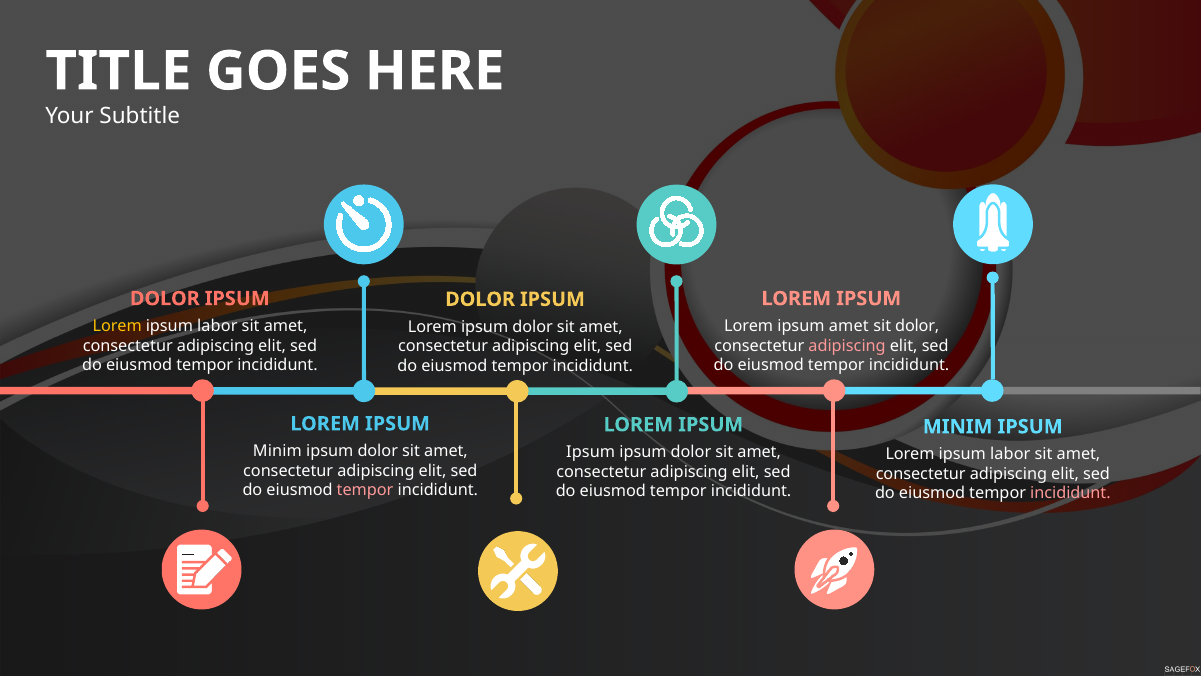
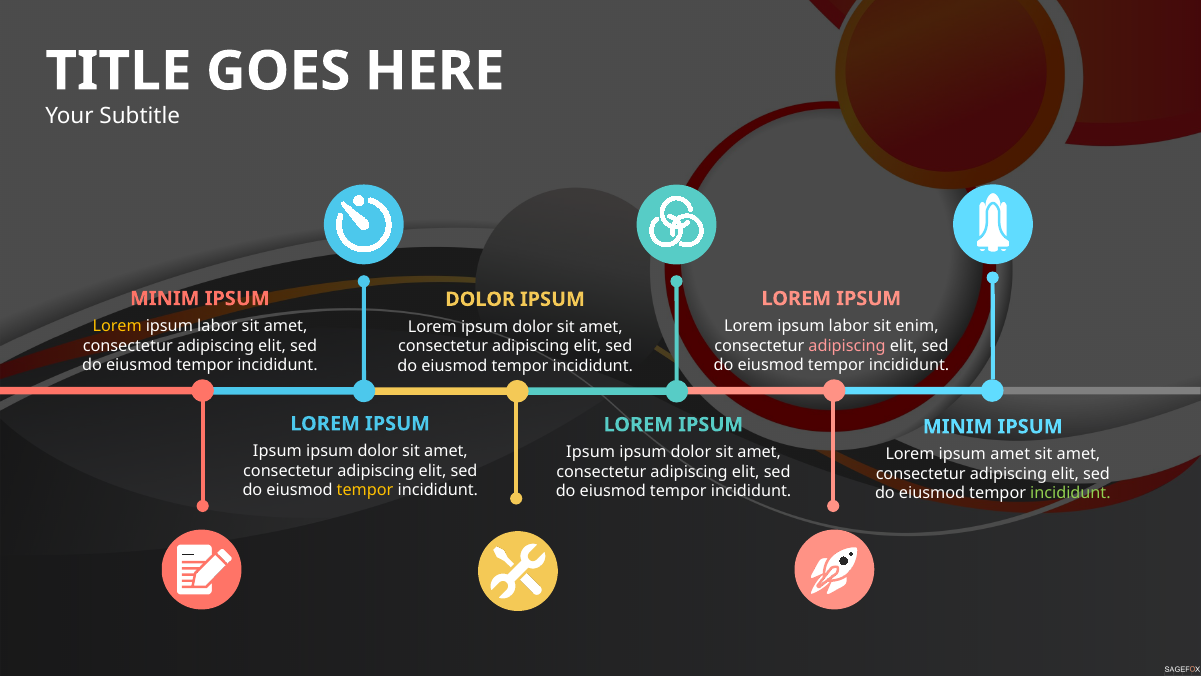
DOLOR at (165, 298): DOLOR -> MINIM
amet at (849, 326): amet -> labor
sit dolor: dolor -> enim
Minim at (277, 451): Minim -> Ipsum
labor at (1010, 454): labor -> amet
tempor at (365, 490) colour: pink -> yellow
incididunt at (1070, 493) colour: pink -> light green
